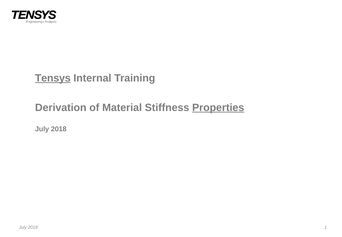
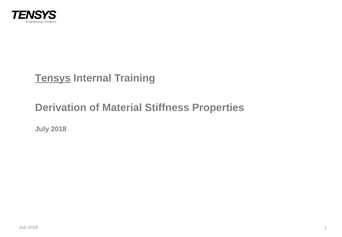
Properties underline: present -> none
